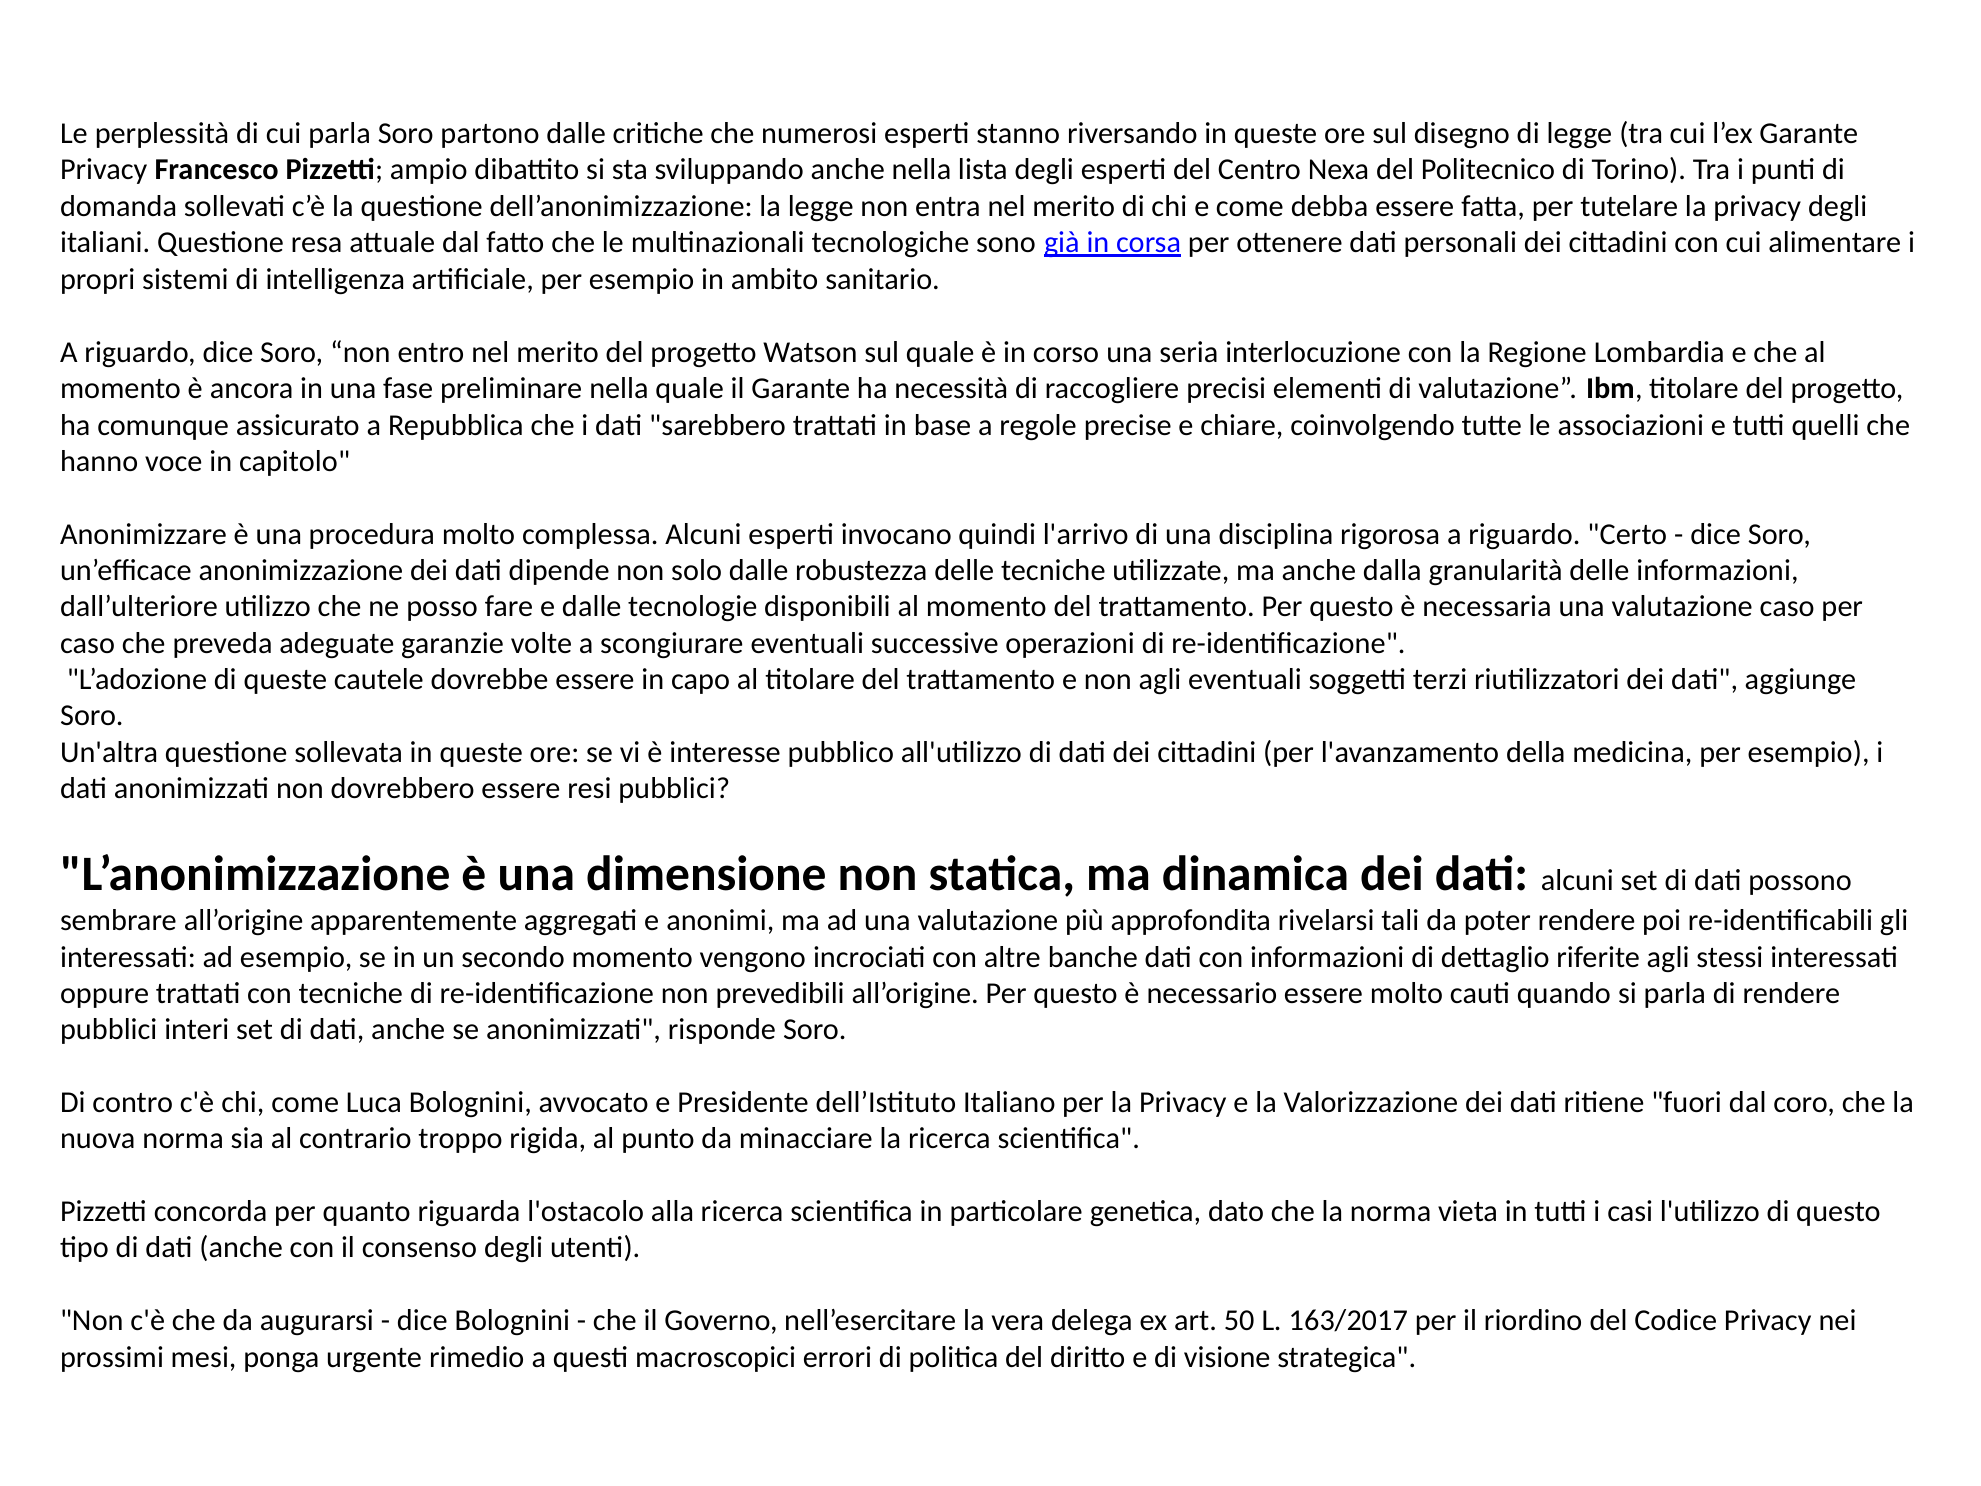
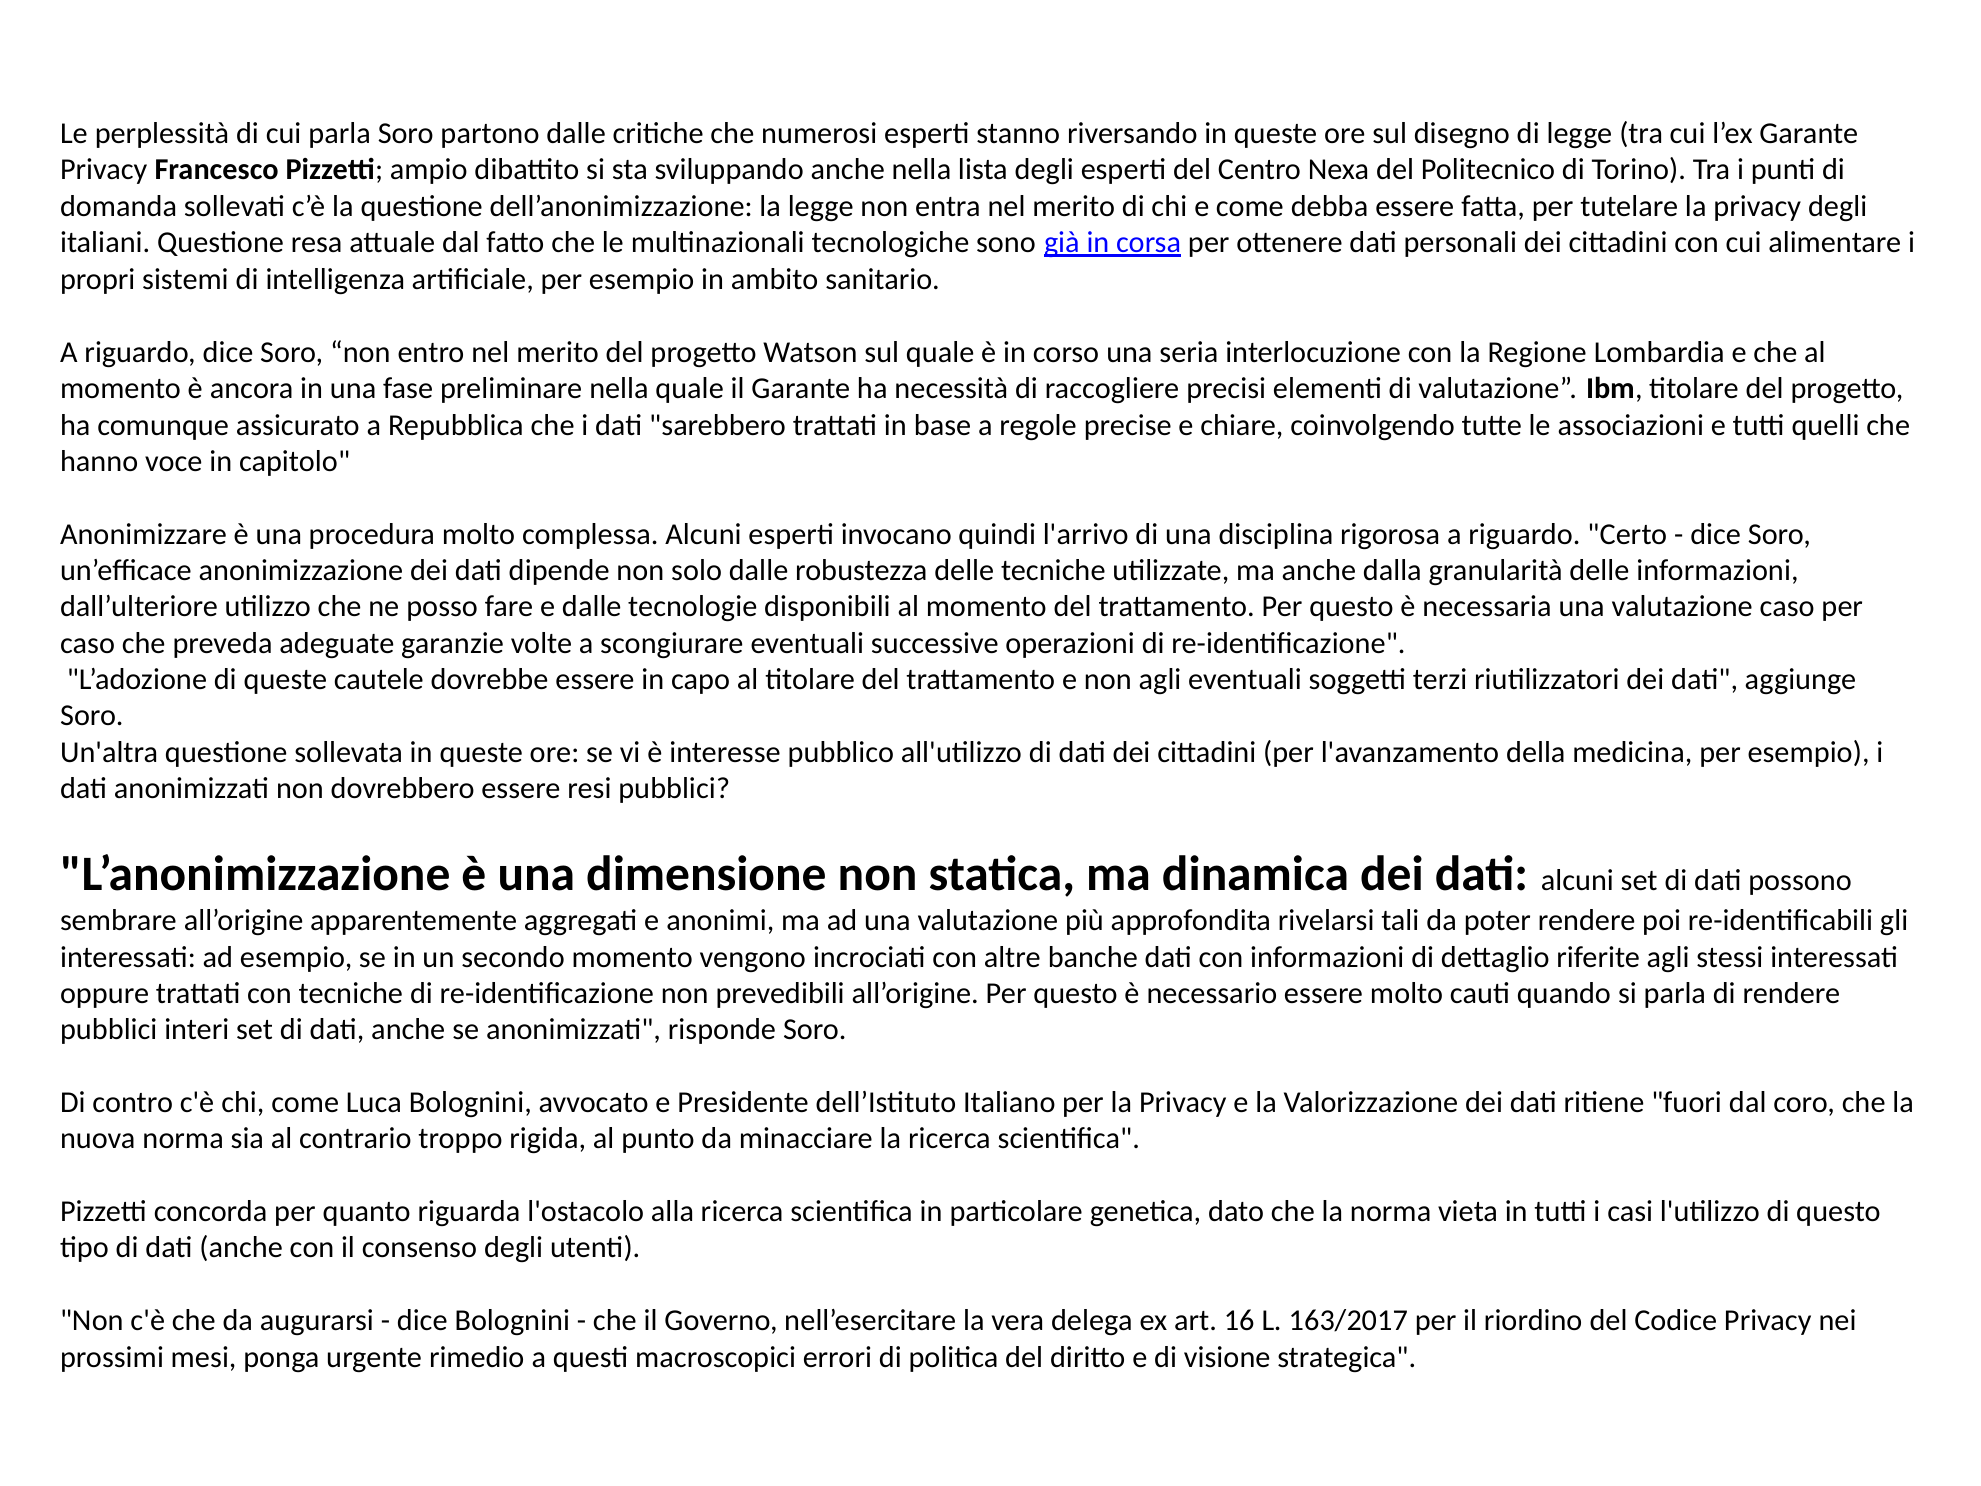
50: 50 -> 16
